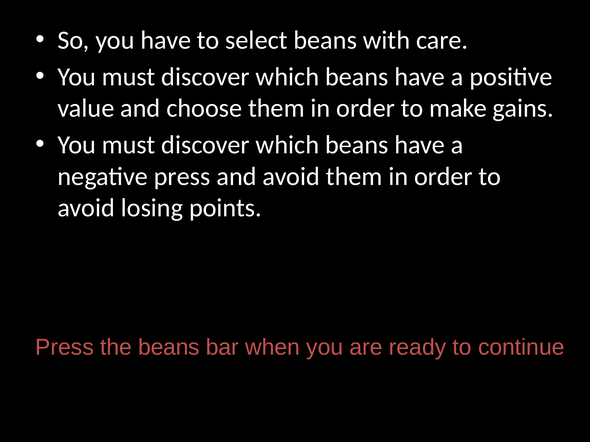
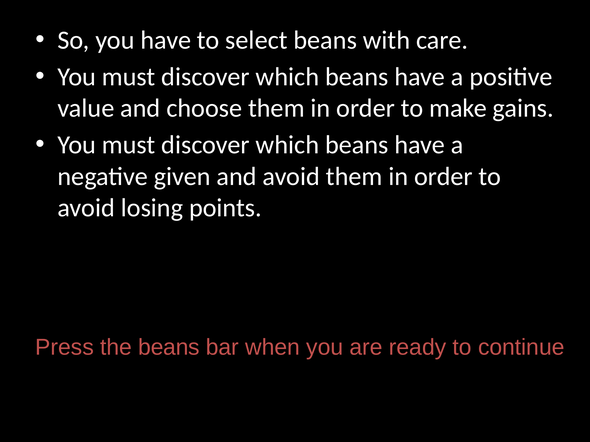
negative press: press -> given
